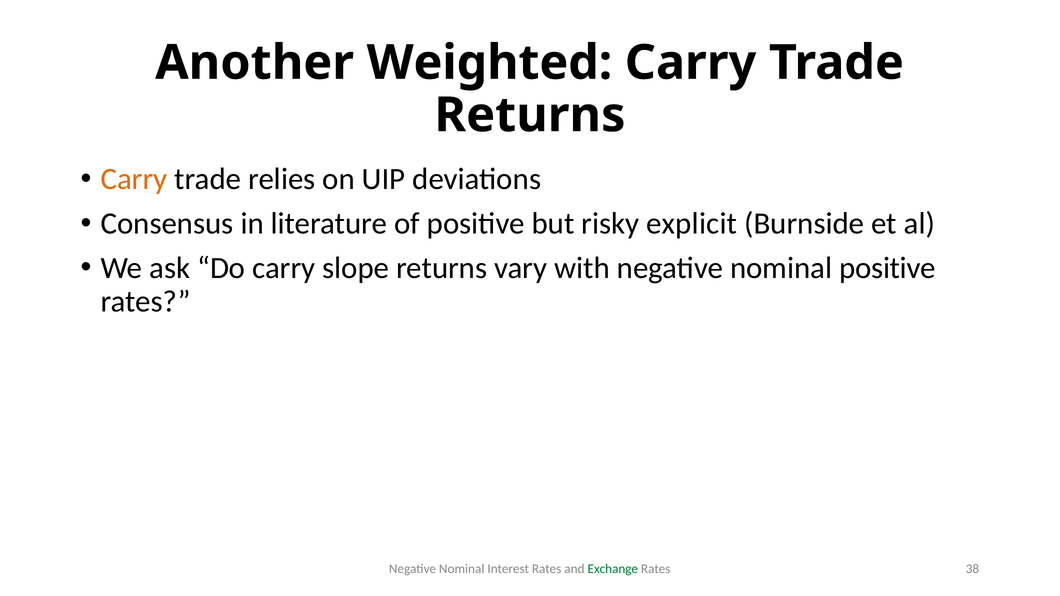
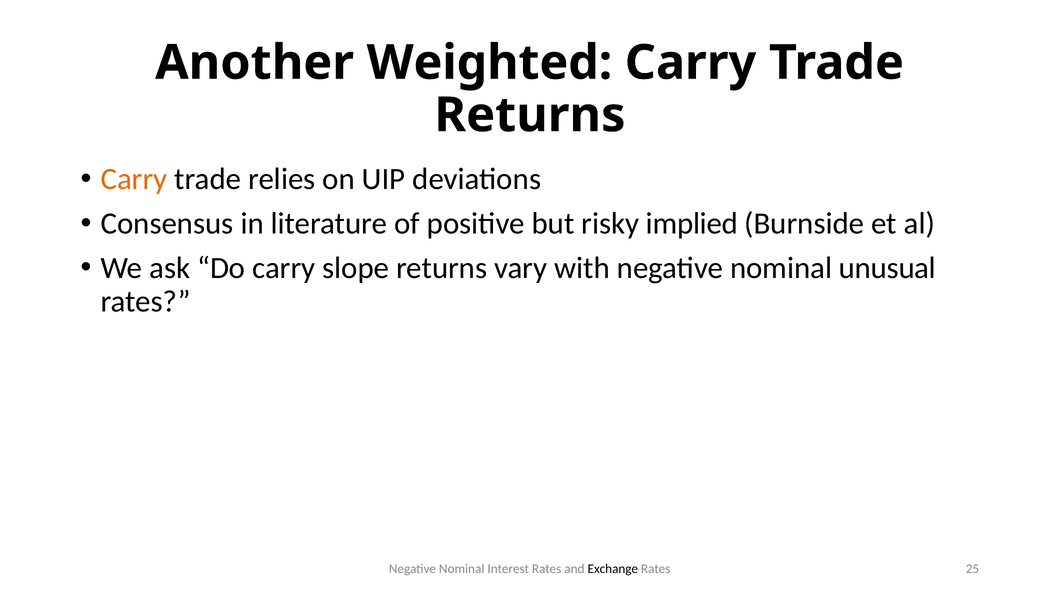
explicit: explicit -> implied
nominal positive: positive -> unusual
Exchange colour: green -> black
38: 38 -> 25
